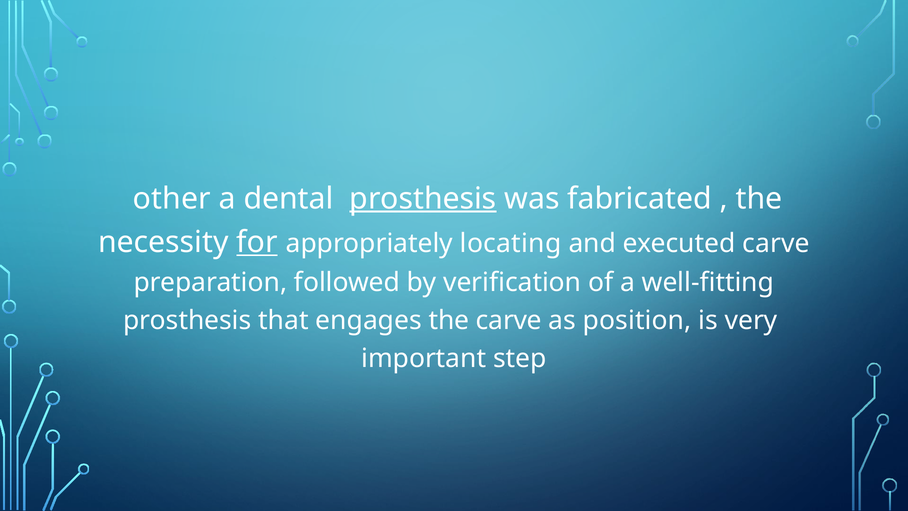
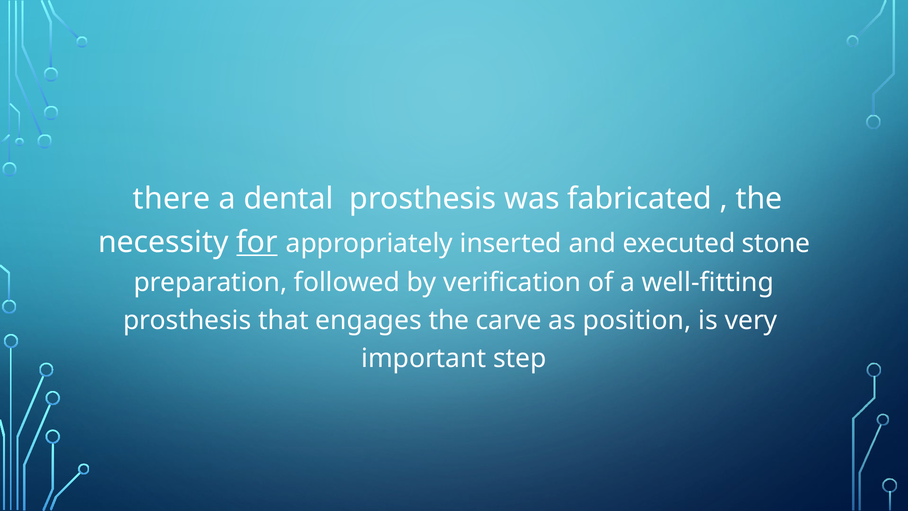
other: other -> there
prosthesis at (423, 198) underline: present -> none
locating: locating -> inserted
executed carve: carve -> stone
